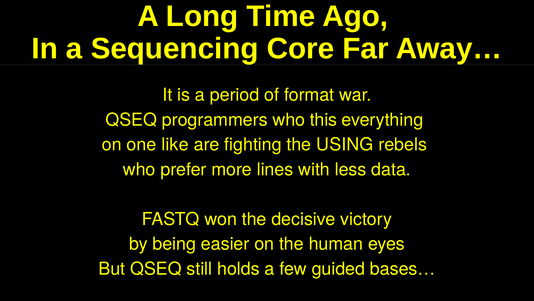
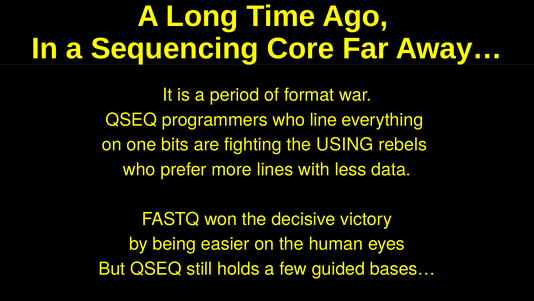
this: this -> line
like: like -> bits
